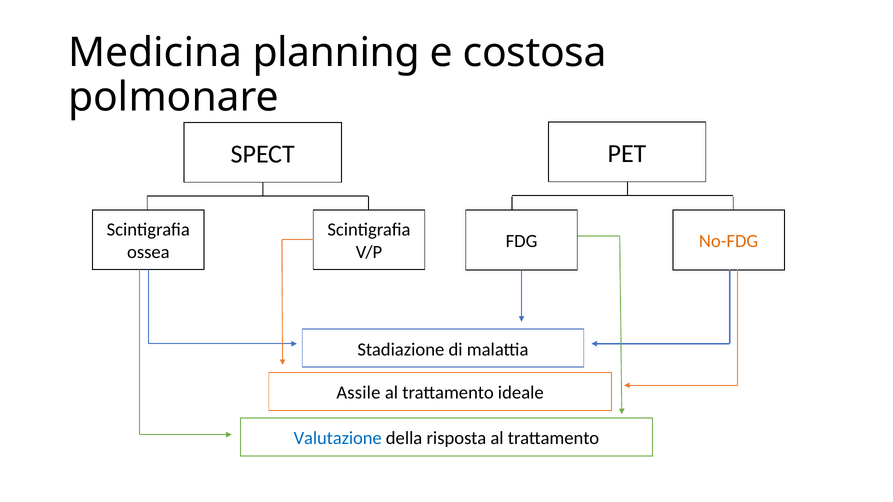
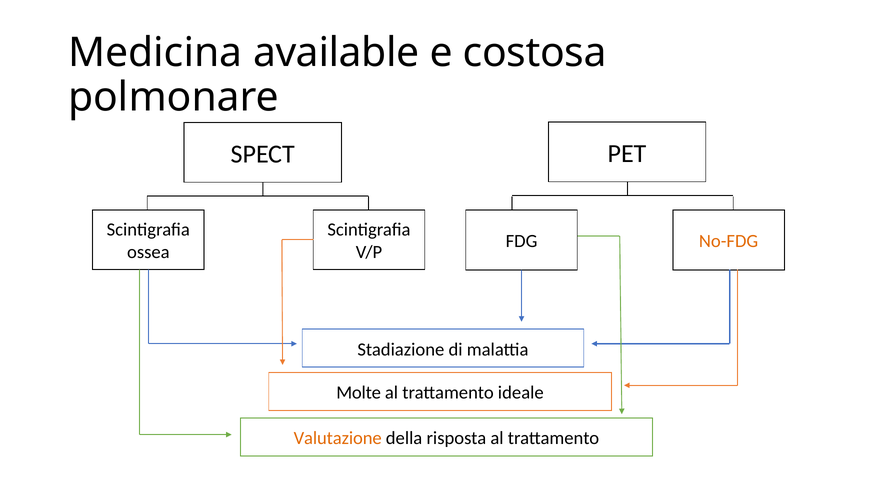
planning: planning -> available
Assile: Assile -> Molte
Valutazione colour: blue -> orange
